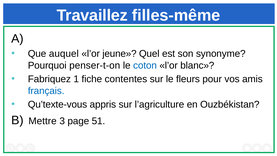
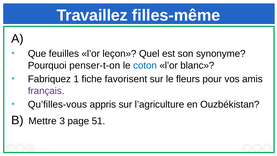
auquel: auquel -> feuilles
jeune: jeune -> leçon
contentes: contentes -> favorisent
français colour: blue -> purple
Qu’texte-vous: Qu’texte-vous -> Qu’ﬁlles-vous
